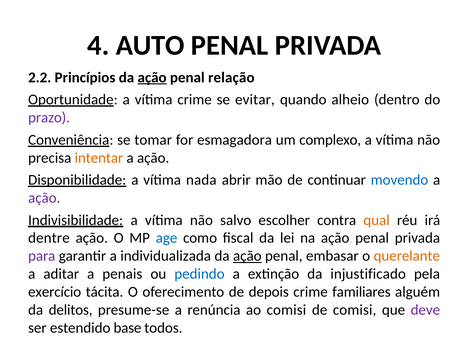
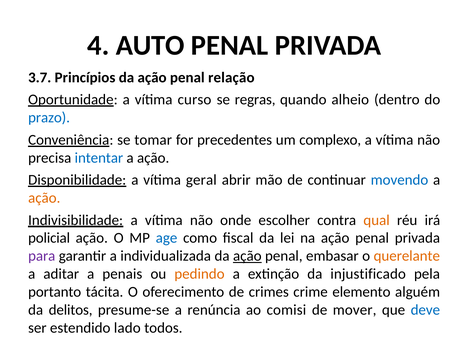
2.2: 2.2 -> 3.7
ação at (152, 77) underline: present -> none
vítima crime: crime -> curso
evitar: evitar -> regras
prazo colour: purple -> blue
esmagadora: esmagadora -> precedentes
intentar colour: orange -> blue
nada: nada -> geral
ação at (44, 198) colour: purple -> orange
salvo: salvo -> onde
dentre: dentre -> policial
pedindo colour: blue -> orange
exercício: exercício -> portanto
depois: depois -> crimes
familiares: familiares -> elemento
de comisi: comisi -> mover
deve colour: purple -> blue
base: base -> lado
